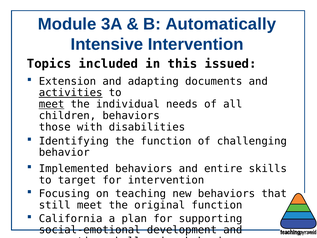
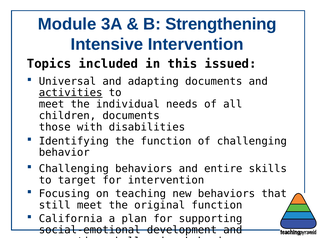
Automatically: Automatically -> Strengthening
Extension: Extension -> Universal
meet at (52, 104) underline: present -> none
children behaviors: behaviors -> documents
Implemented at (74, 169): Implemented -> Challenging
